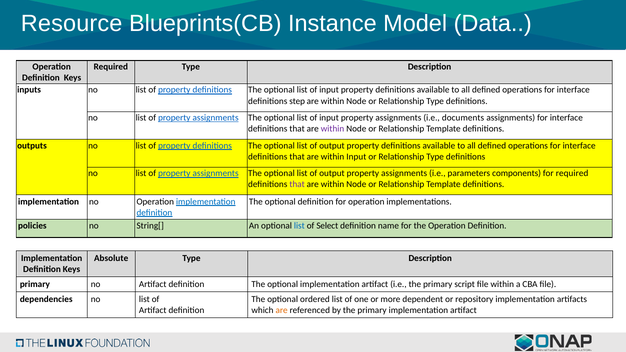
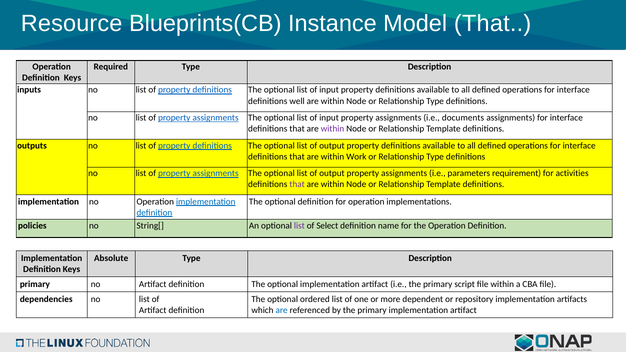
Model Data: Data -> That
step: step -> well
within Input: Input -> Work
components: components -> requirement
for required: required -> activities
list at (299, 226) colour: blue -> purple
are at (282, 310) colour: orange -> blue
